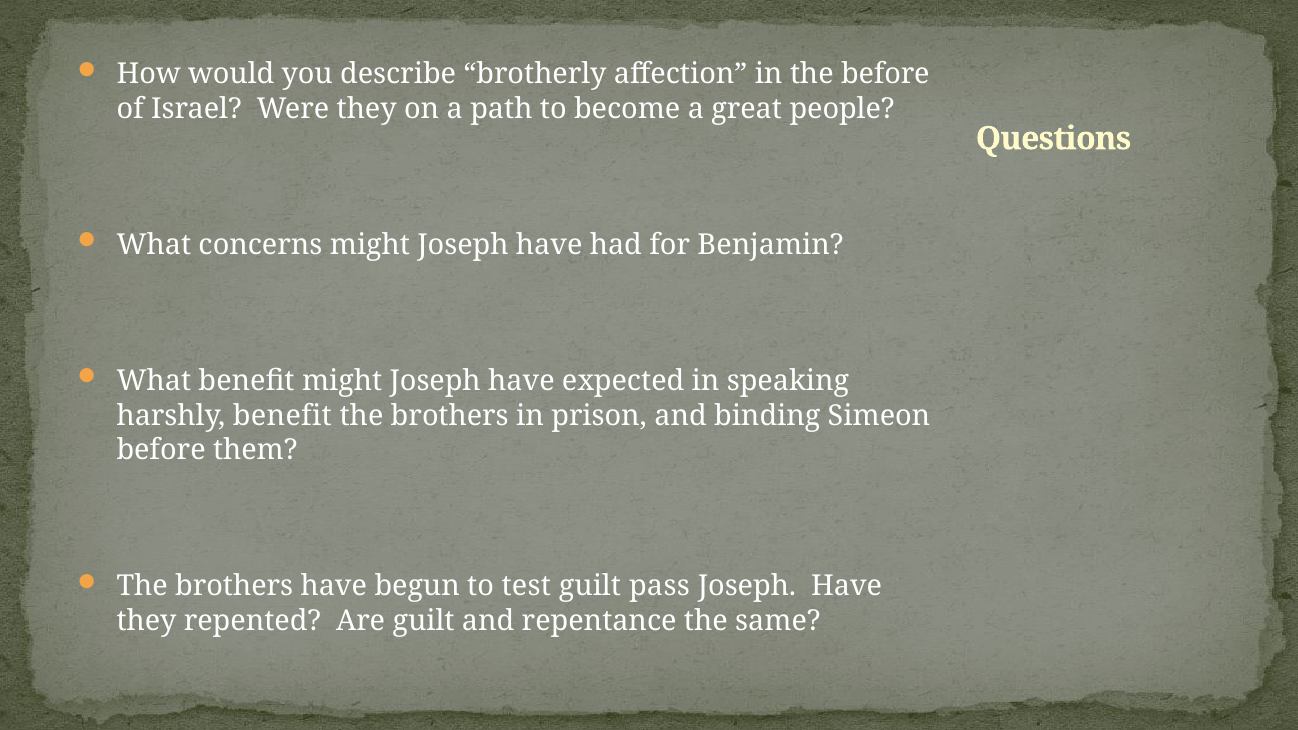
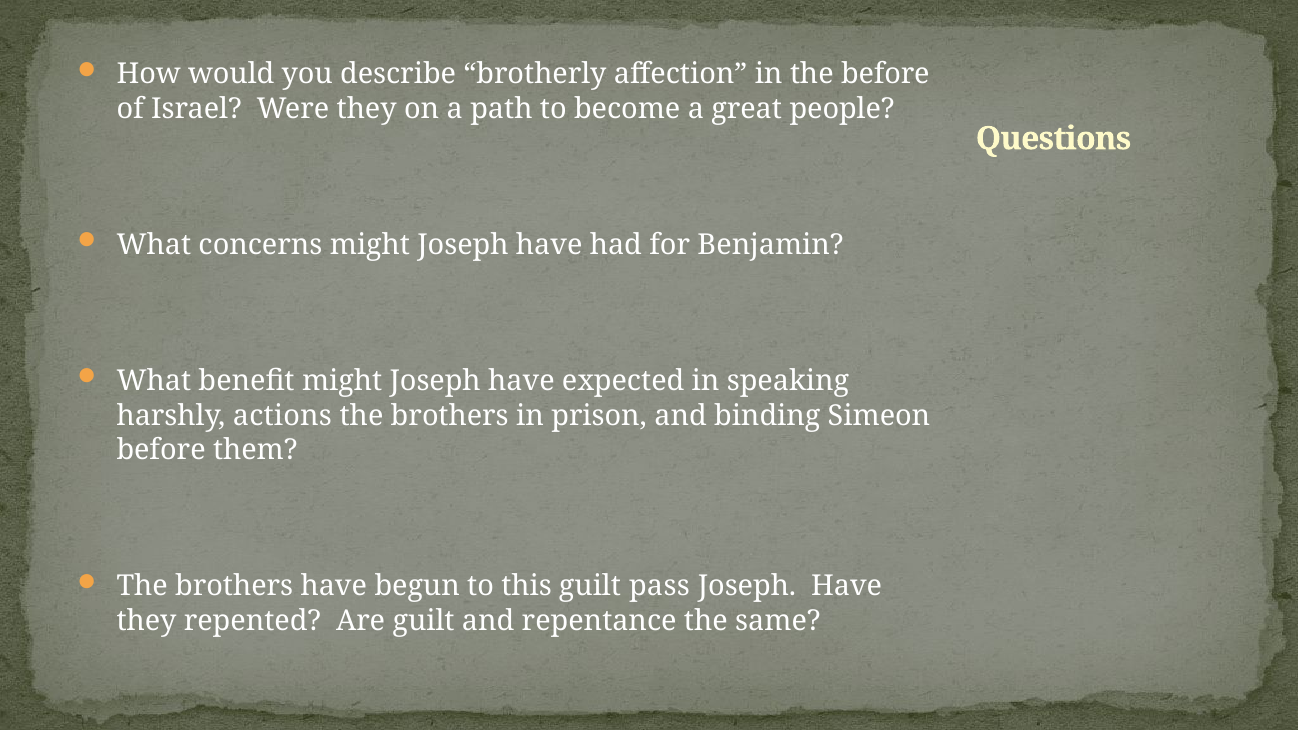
harshly benefit: benefit -> actions
test: test -> this
